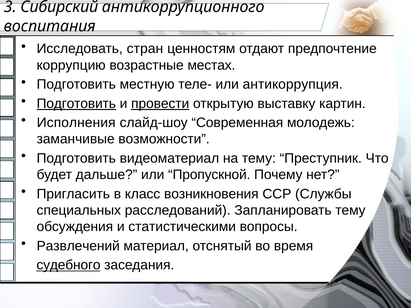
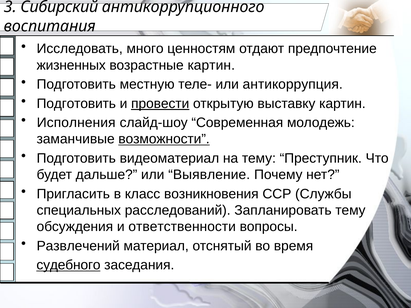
стран: стран -> много
коррупцию: коррупцию -> жизненных
возрастные местах: местах -> картин
Подготовить at (76, 104) underline: present -> none
возможности underline: none -> present
Пропускной: Пропускной -> Выявление
статистическими: статистическими -> ответственности
